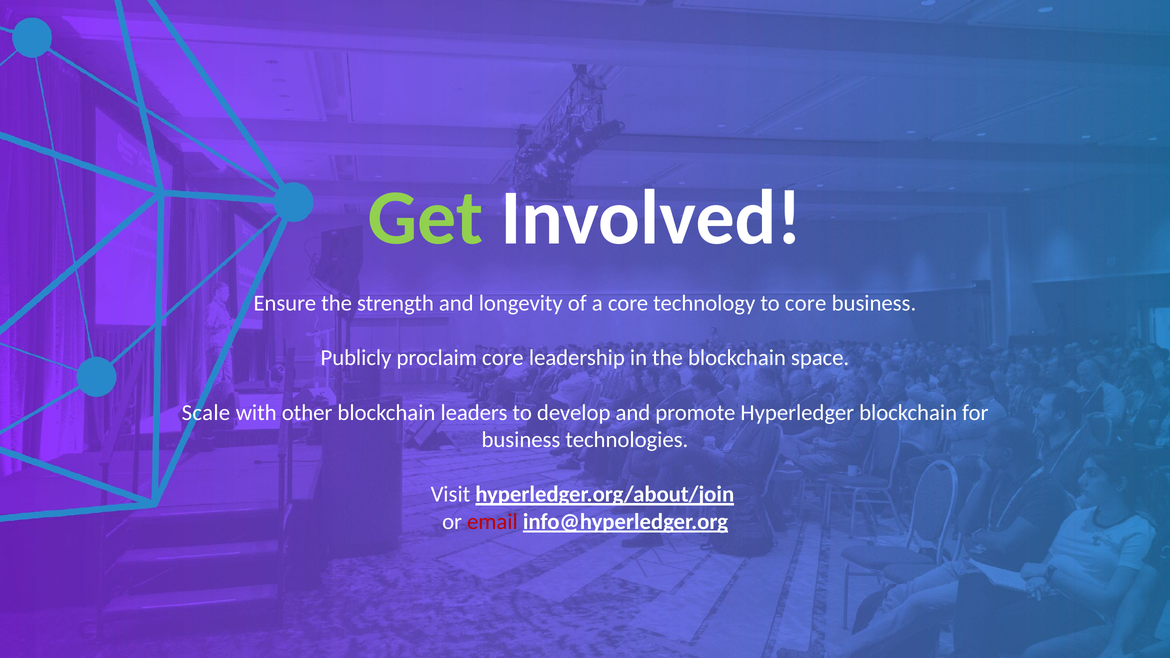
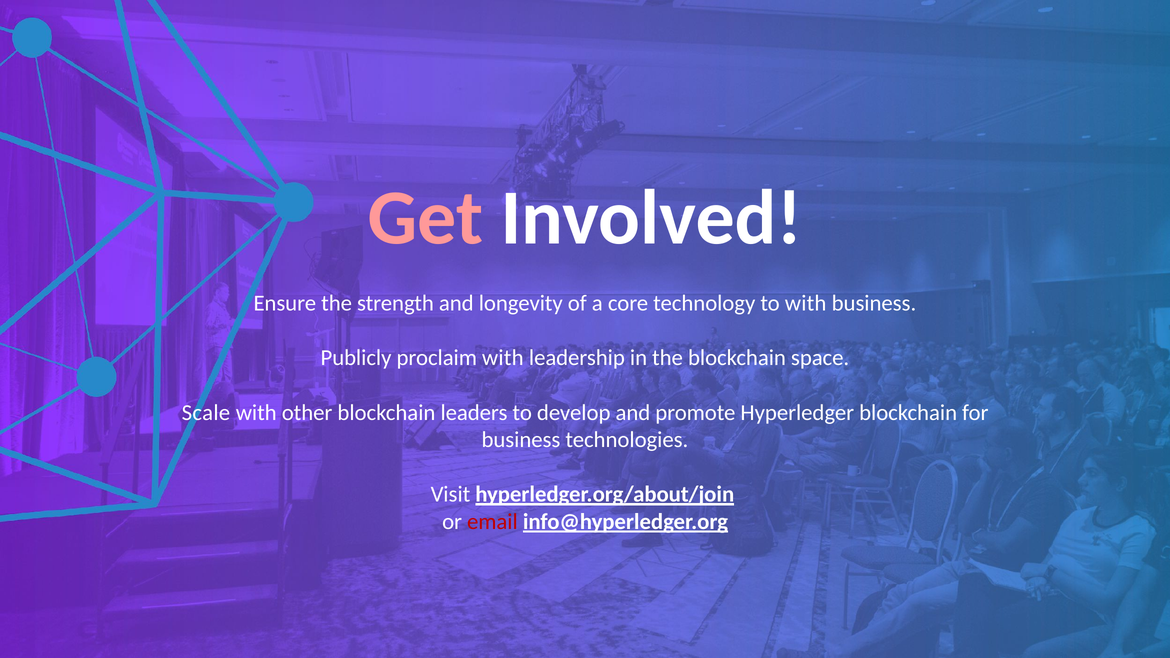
Get colour: light green -> pink
to core: core -> with
proclaim core: core -> with
